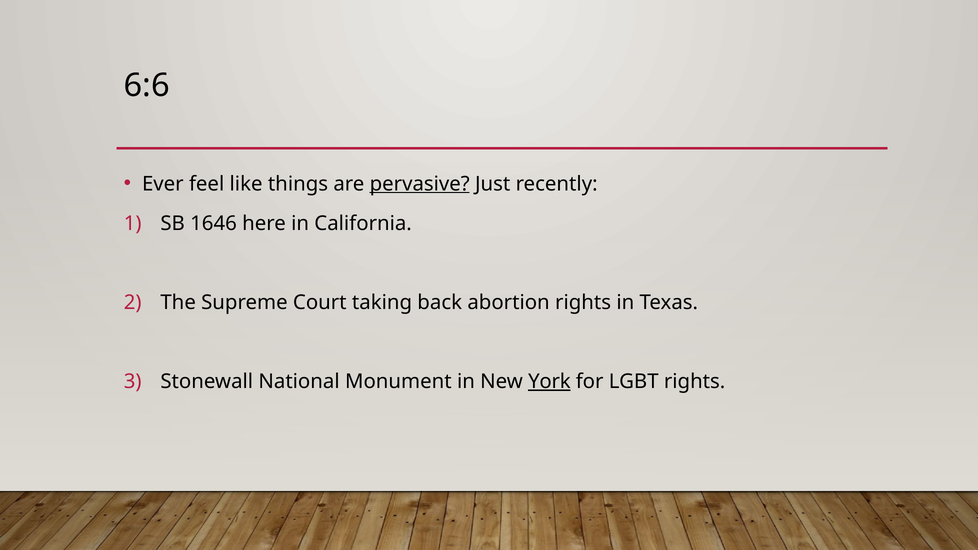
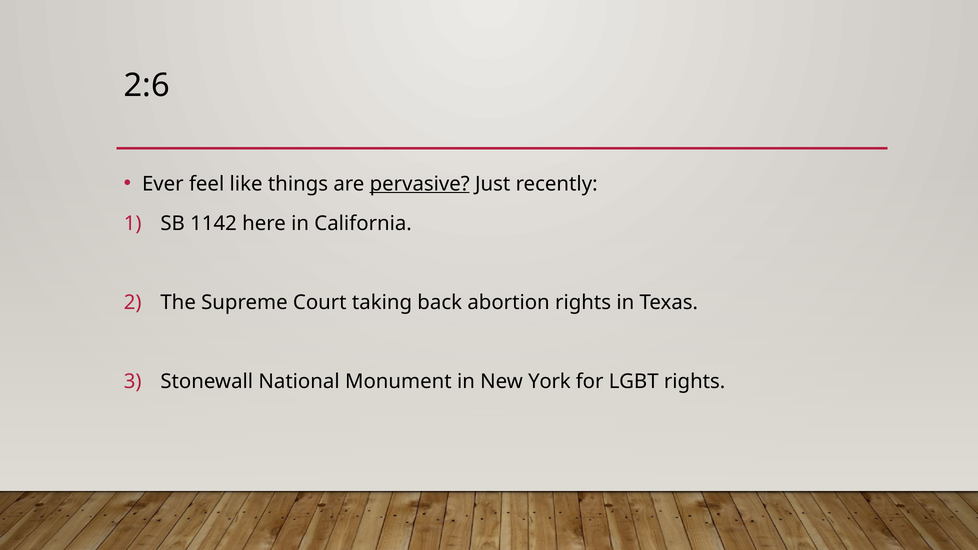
6:6: 6:6 -> 2:6
1646: 1646 -> 1142
York underline: present -> none
